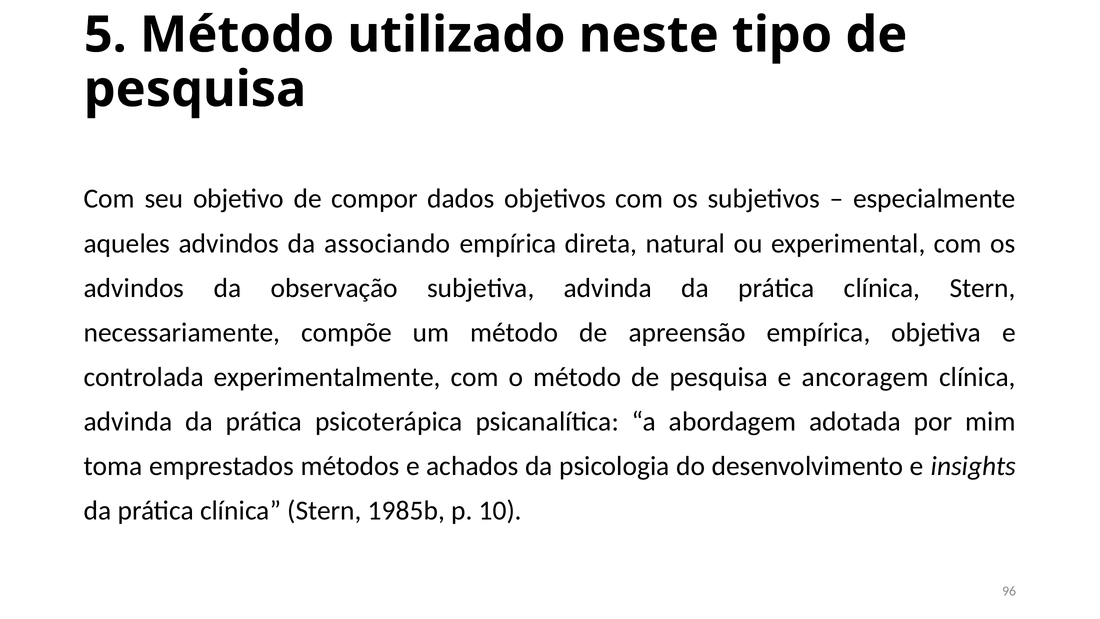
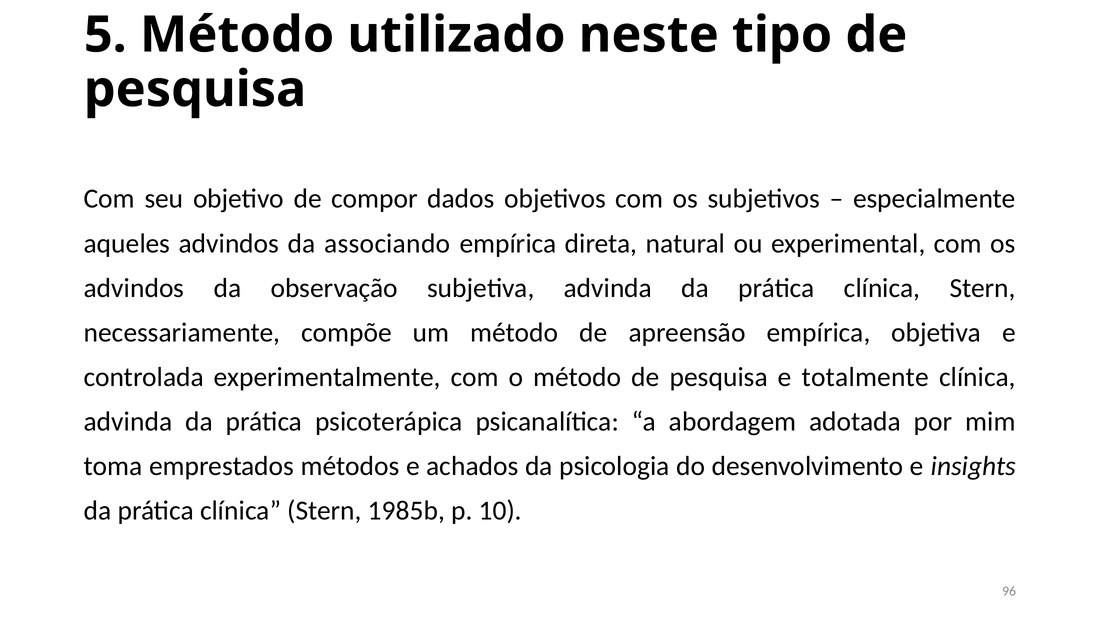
ancoragem: ancoragem -> totalmente
